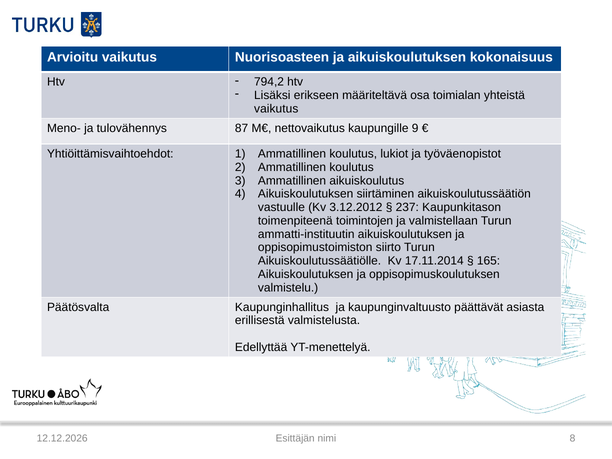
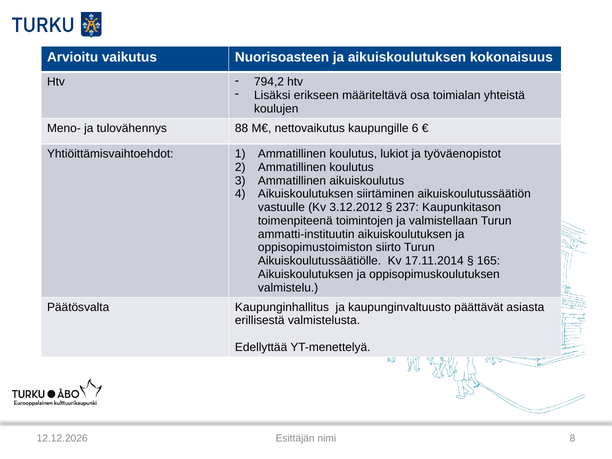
vaikutus at (276, 109): vaikutus -> koulujen
87: 87 -> 88
9: 9 -> 6
